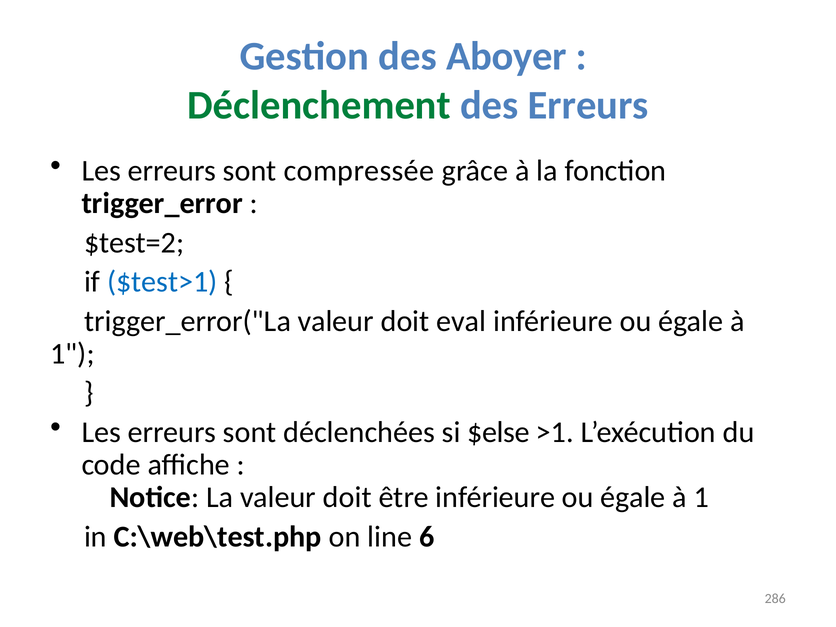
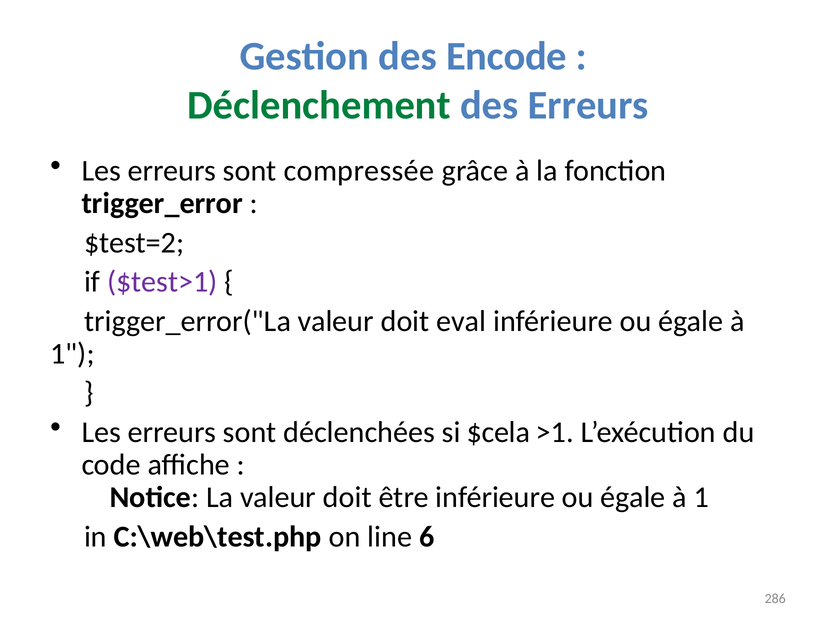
Aboyer: Aboyer -> Encode
$test>1 colour: blue -> purple
$else: $else -> $cela
